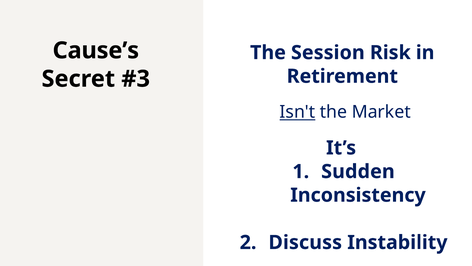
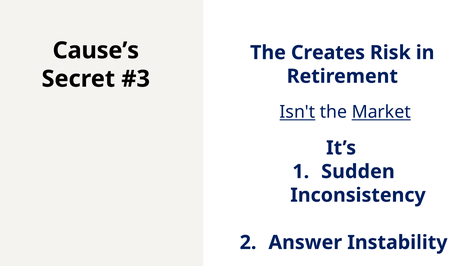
Session: Session -> Creates
Market underline: none -> present
Discuss: Discuss -> Answer
